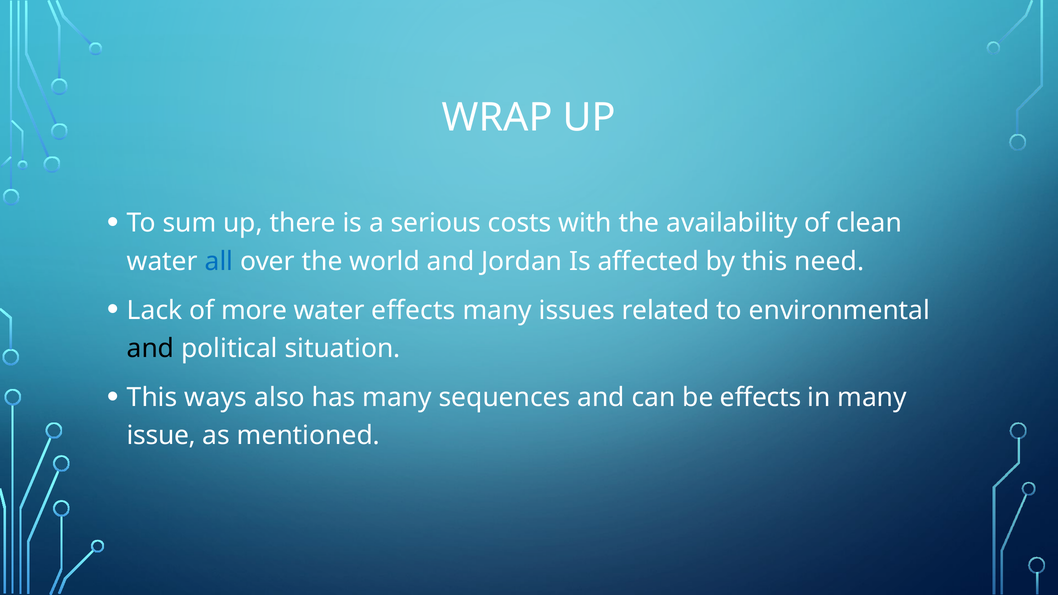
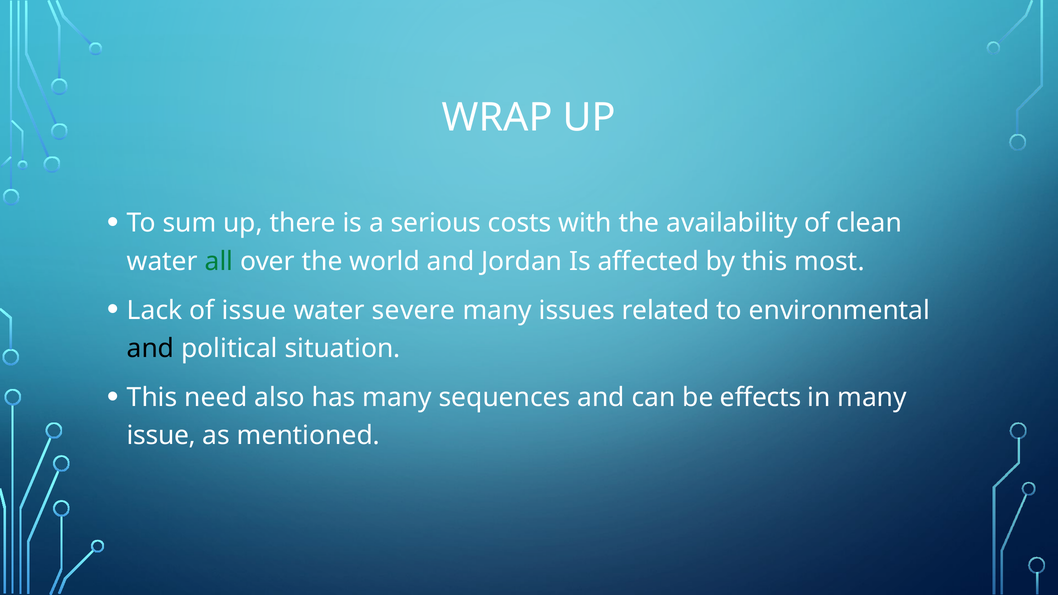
all colour: blue -> green
need: need -> most
of more: more -> issue
water effects: effects -> severe
ways: ways -> need
